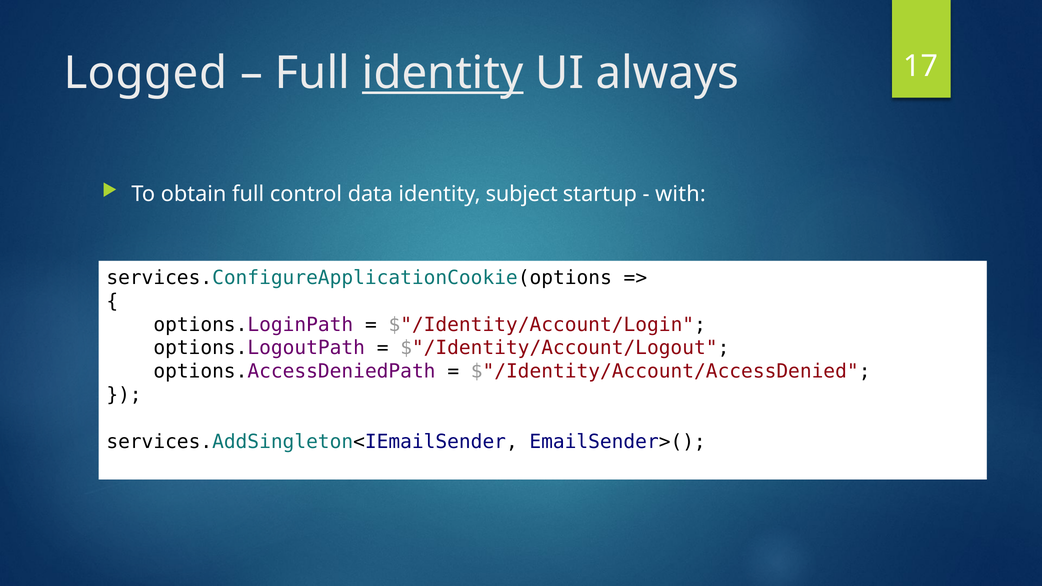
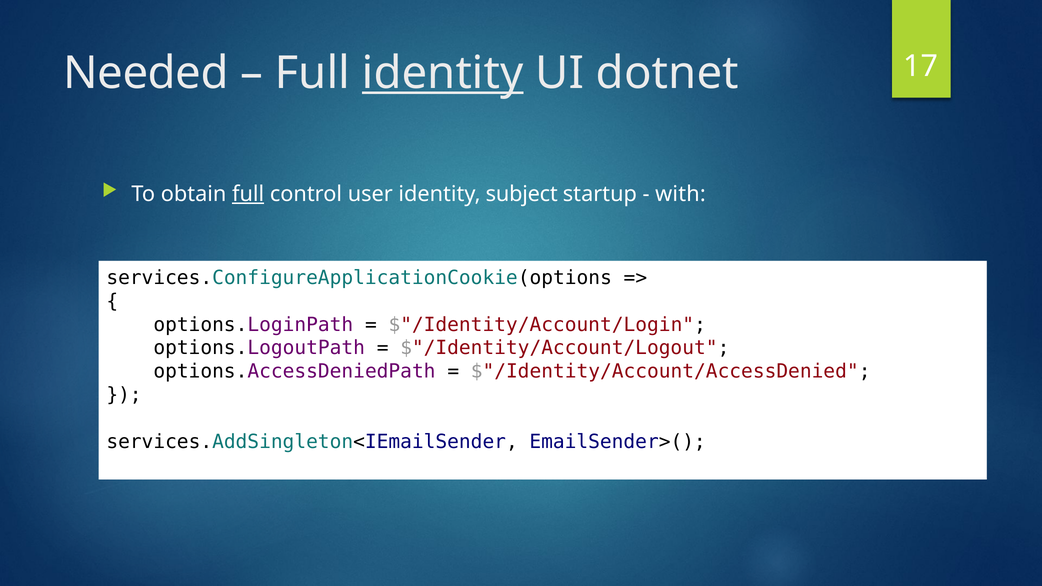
Logged: Logged -> Needed
always: always -> dotnet
full at (248, 194) underline: none -> present
data: data -> user
